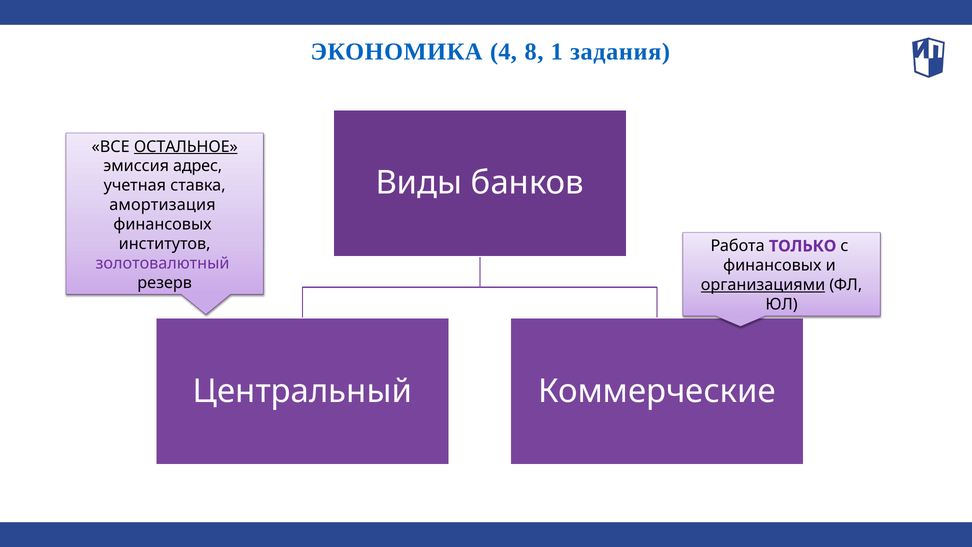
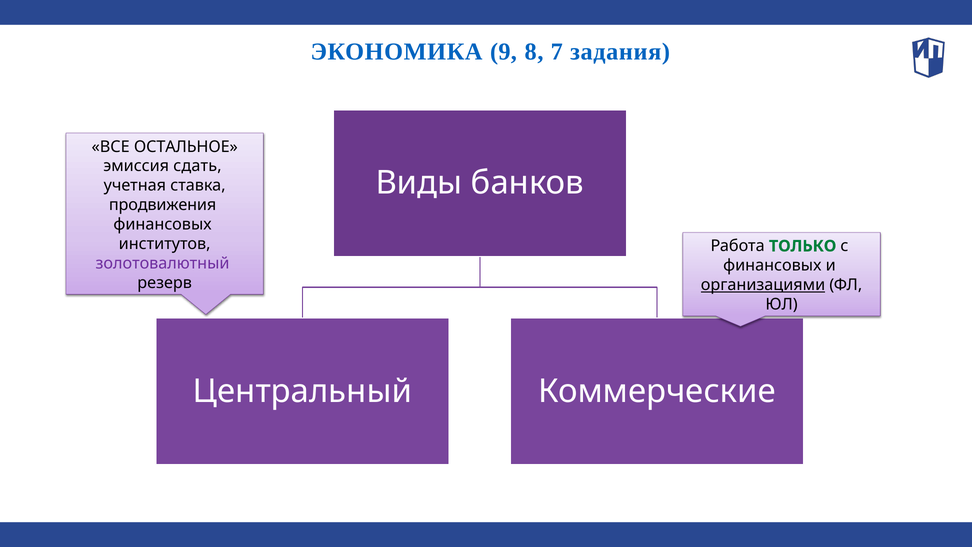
4: 4 -> 9
1: 1 -> 7
ОСТАЛЬНОЕ underline: present -> none
адрес: адрес -> сдать
амортизация: амортизация -> продвижения
ТОЛЬКО colour: purple -> green
